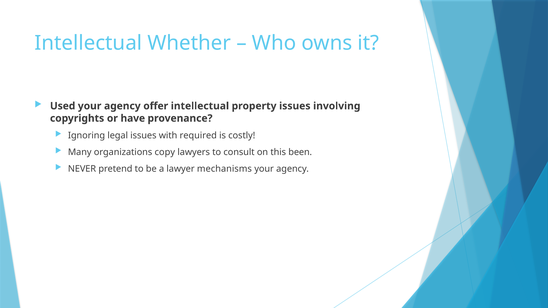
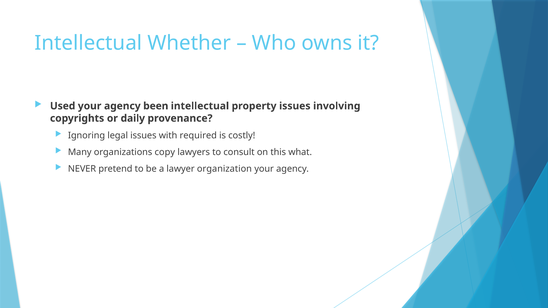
offer: offer -> been
have: have -> daily
been: been -> what
mechanisms: mechanisms -> organization
